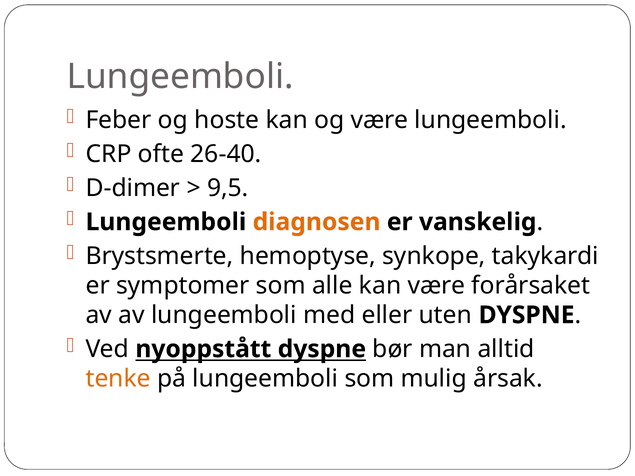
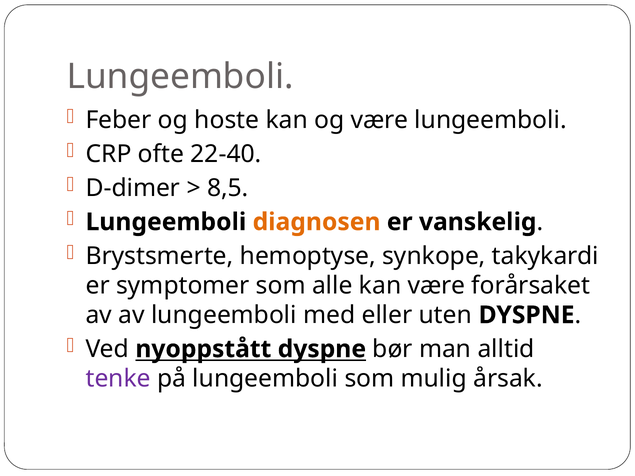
26-40: 26-40 -> 22-40
9,5: 9,5 -> 8,5
tenke colour: orange -> purple
